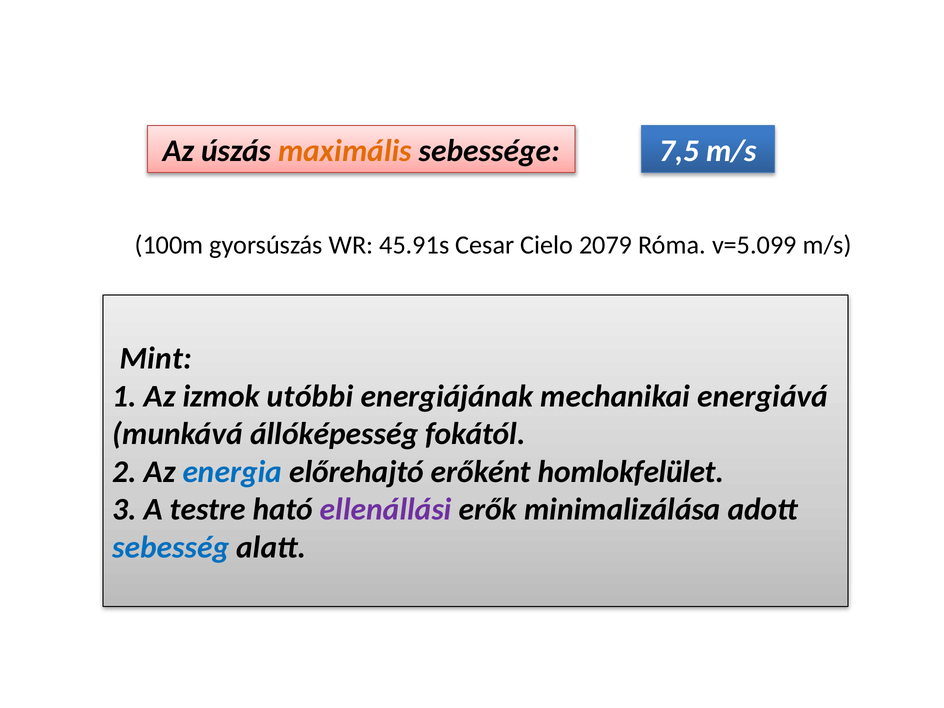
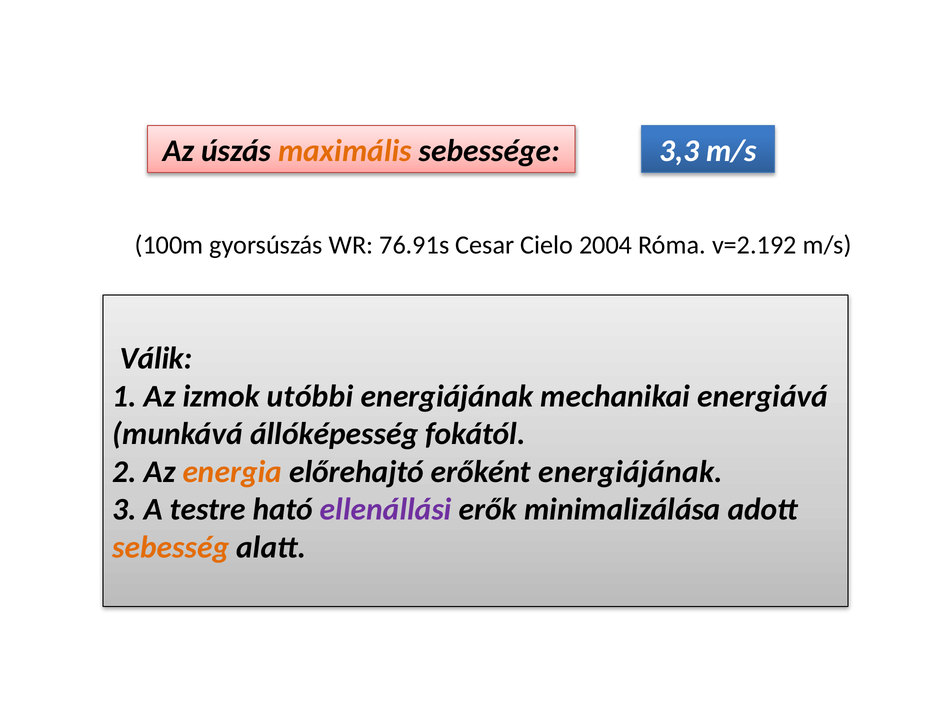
7,5: 7,5 -> 3,3
45.91s: 45.91s -> 76.91s
2079: 2079 -> 2004
v=5.099: v=5.099 -> v=2.192
Mint: Mint -> Válik
energia colour: blue -> orange
erőként homlokfelület: homlokfelület -> energiájának
sebesség colour: blue -> orange
